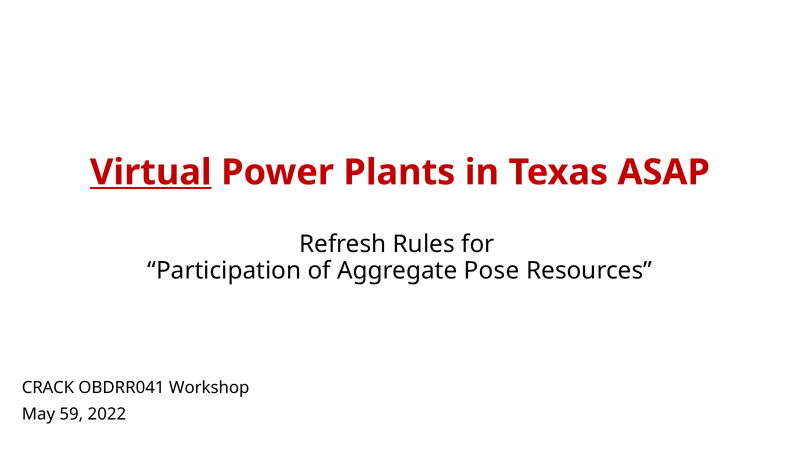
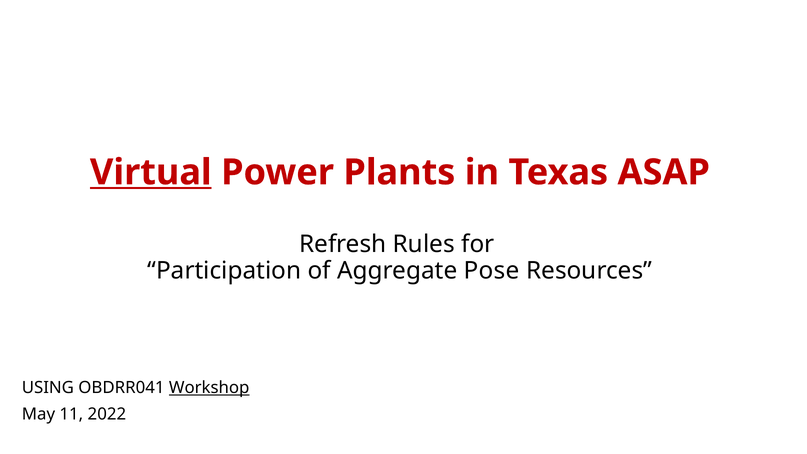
CRACK: CRACK -> USING
Workshop underline: none -> present
59: 59 -> 11
